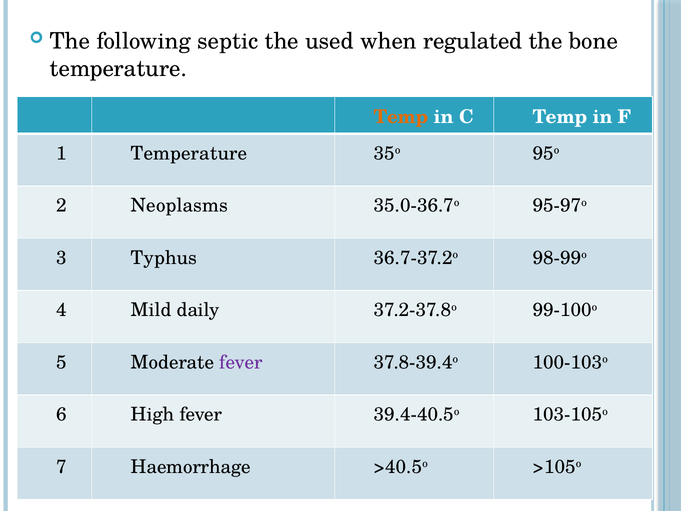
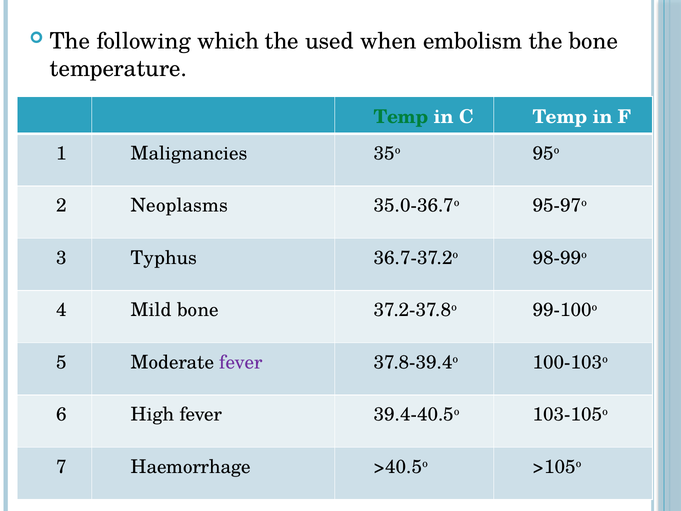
septic: septic -> which
regulated: regulated -> embolism
Temp at (401, 117) colour: orange -> green
1 Temperature: Temperature -> Malignancies
Mild daily: daily -> bone
